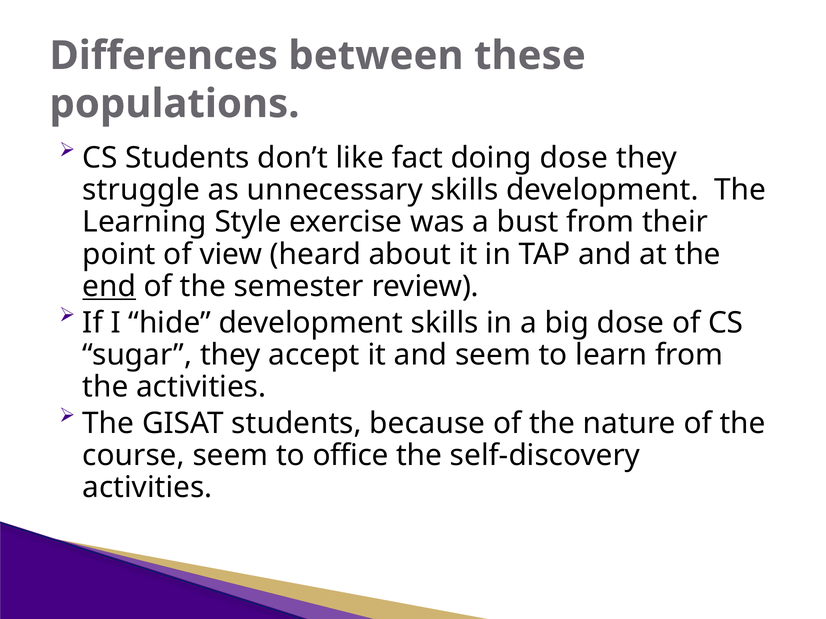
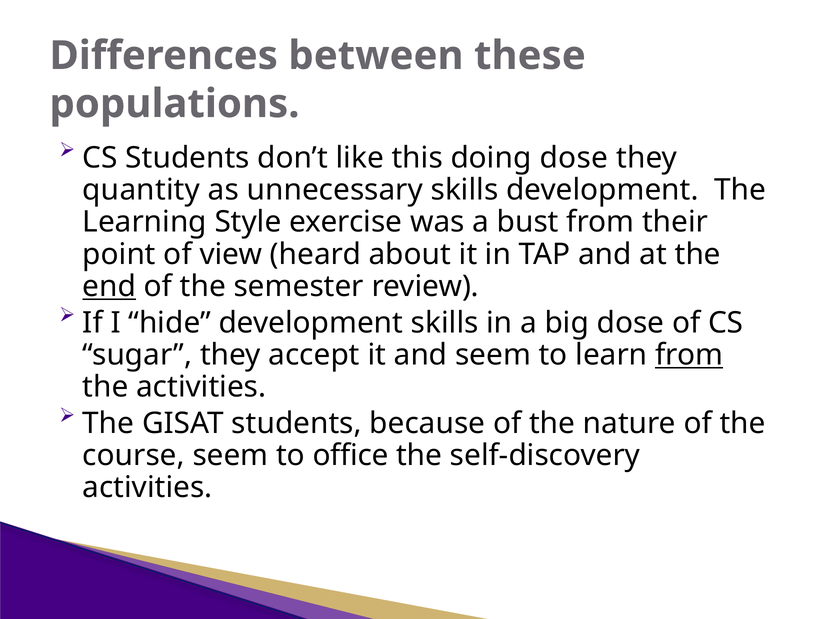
fact: fact -> this
struggle: struggle -> quantity
from at (689, 355) underline: none -> present
